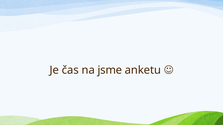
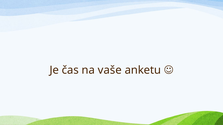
jsme: jsme -> vaše
